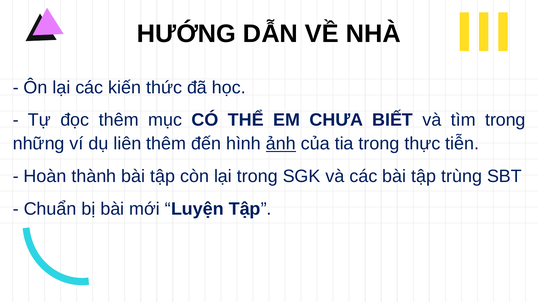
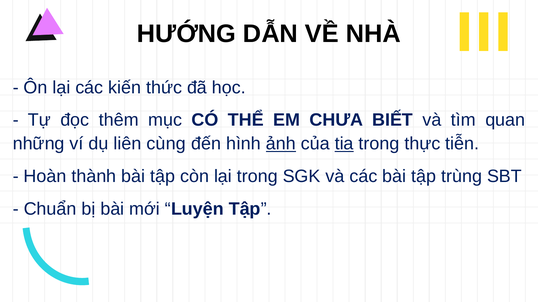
tìm trong: trong -> quan
liên thêm: thêm -> cùng
tia underline: none -> present
